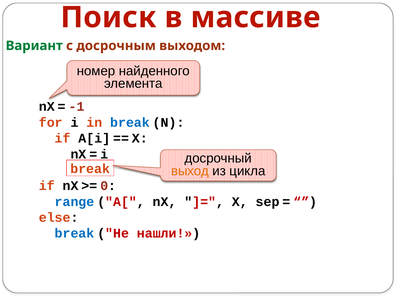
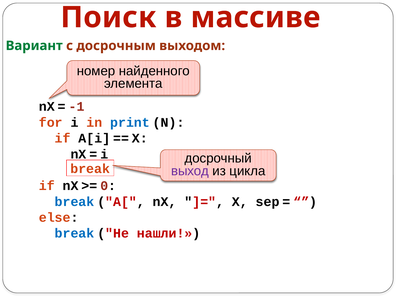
in break: break -> print
выход colour: orange -> purple
range at (75, 202): range -> break
